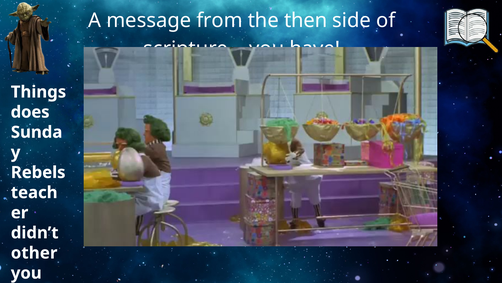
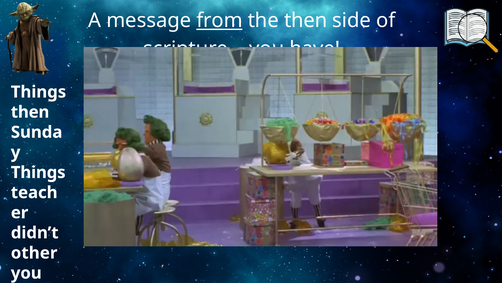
from underline: none -> present
does at (30, 112): does -> then
Rebels at (38, 172): Rebels -> Things
